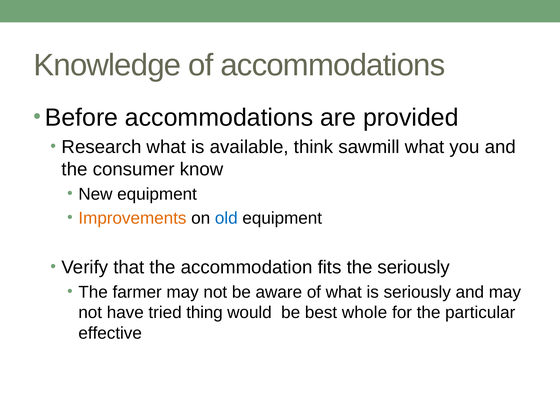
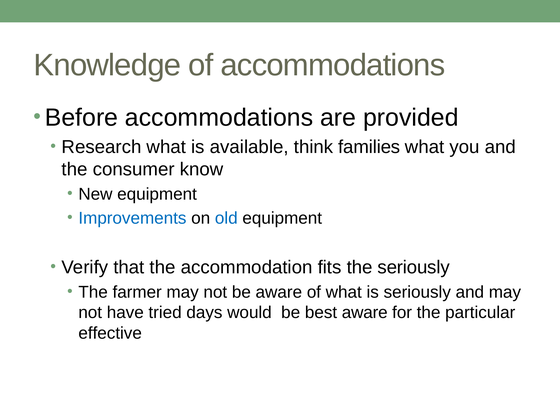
sawmill: sawmill -> families
Improvements colour: orange -> blue
thing: thing -> days
best whole: whole -> aware
